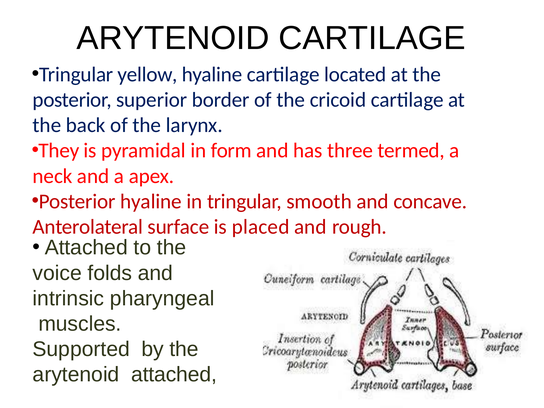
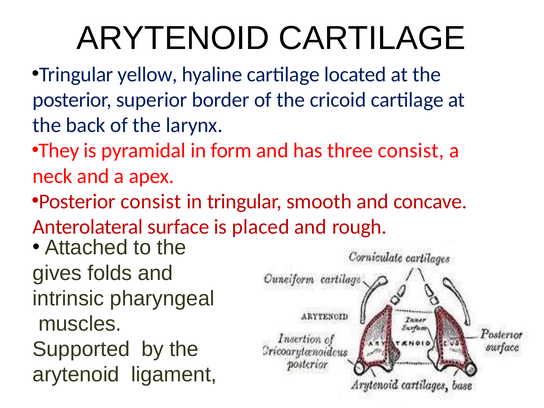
three termed: termed -> consist
Posterior hyaline: hyaline -> consist
voice: voice -> gives
arytenoid attached: attached -> ligament
